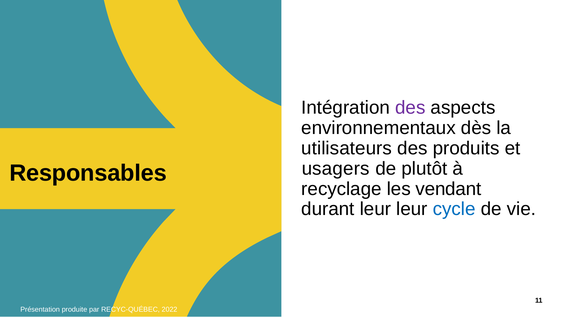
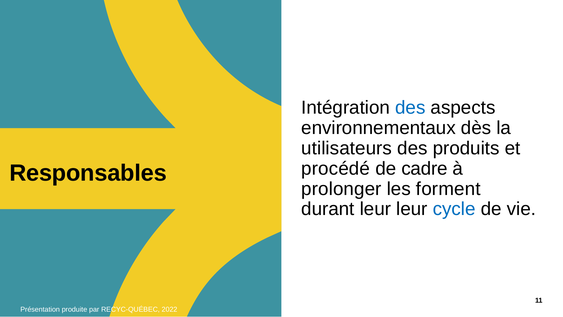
des at (410, 108) colour: purple -> blue
usagers: usagers -> procédé
plutôt: plutôt -> cadre
recyclage: recyclage -> prolonger
vendant: vendant -> forment
